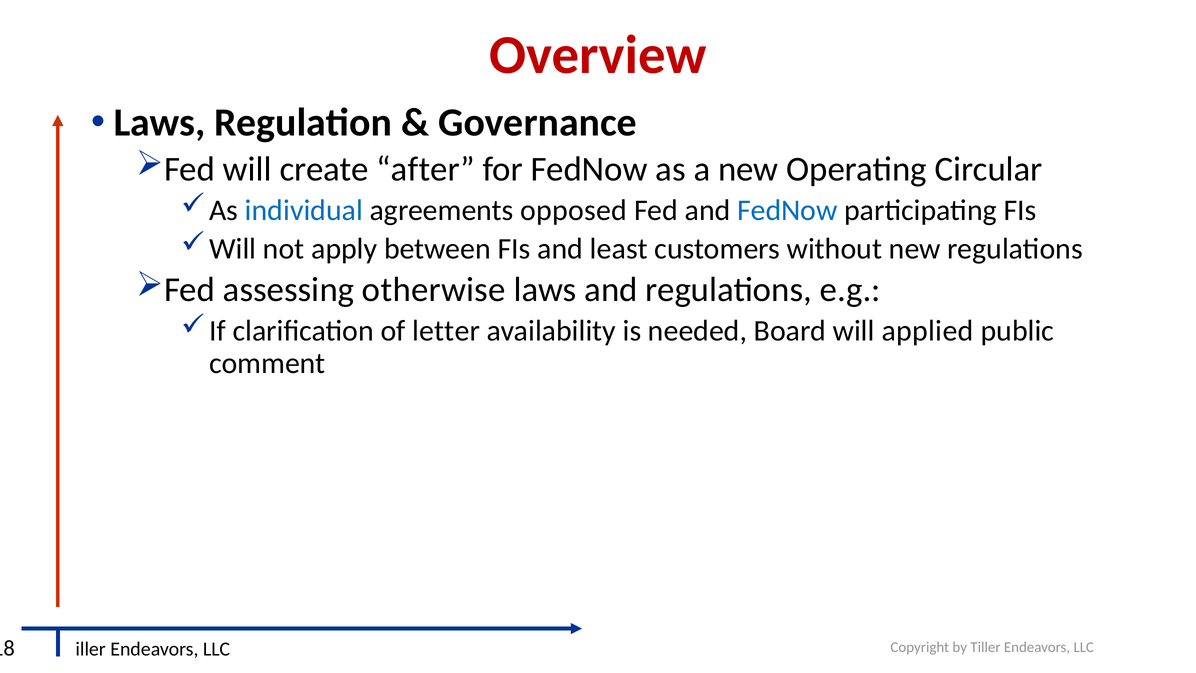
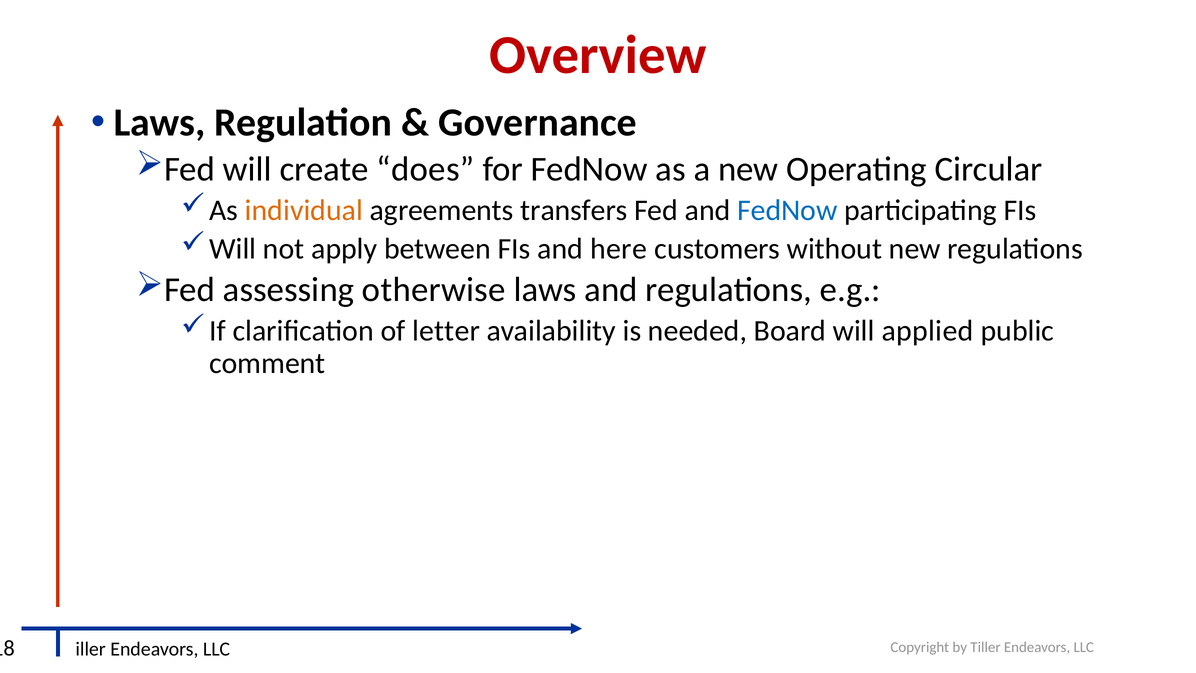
after: after -> does
individual colour: blue -> orange
opposed: opposed -> transfers
least: least -> here
